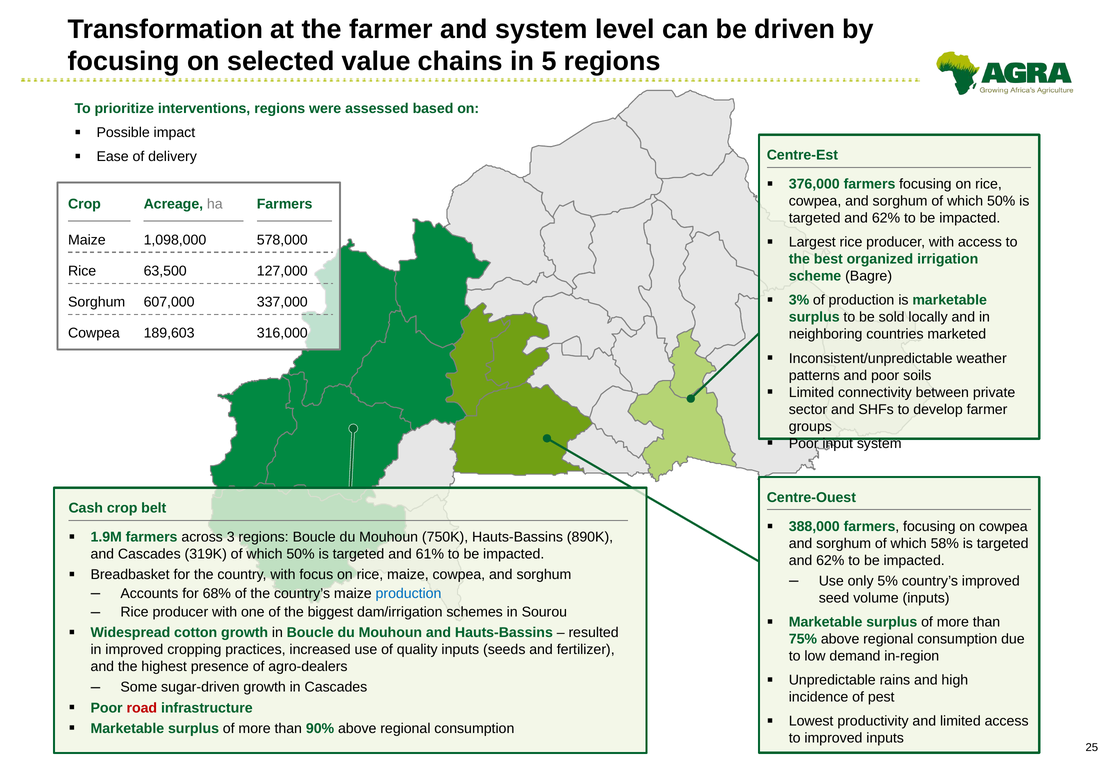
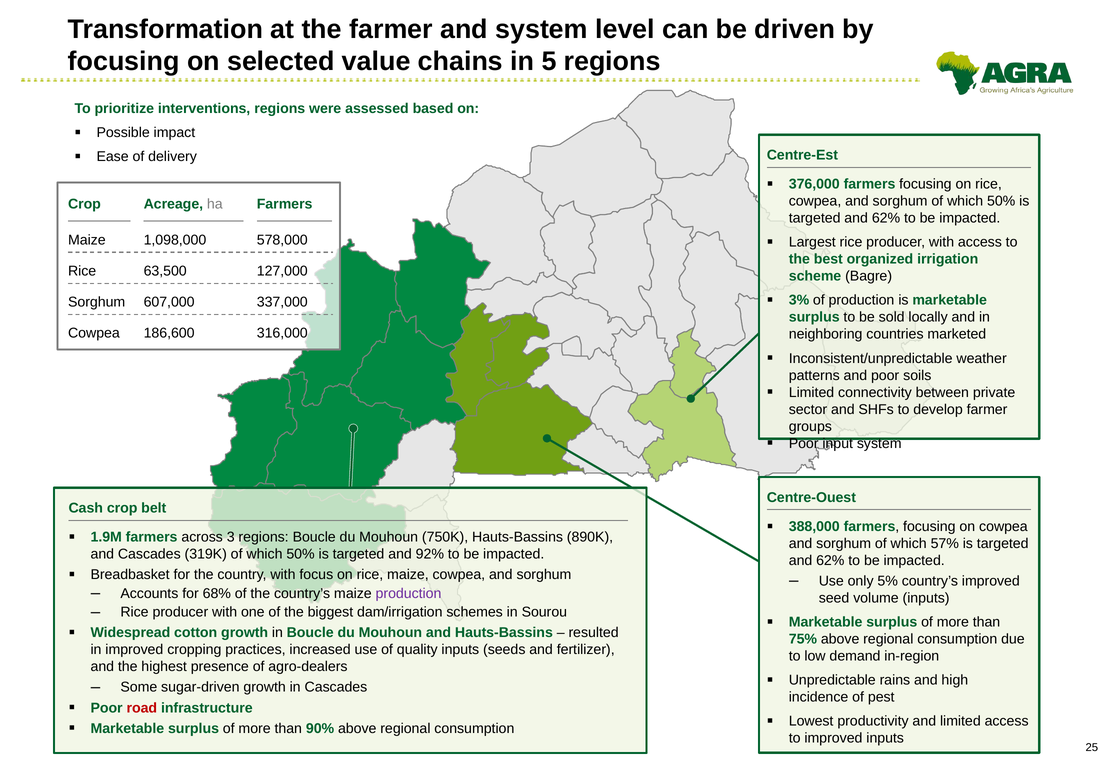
189,603: 189,603 -> 186,600
58%: 58% -> 57%
61%: 61% -> 92%
production at (409, 594) colour: blue -> purple
